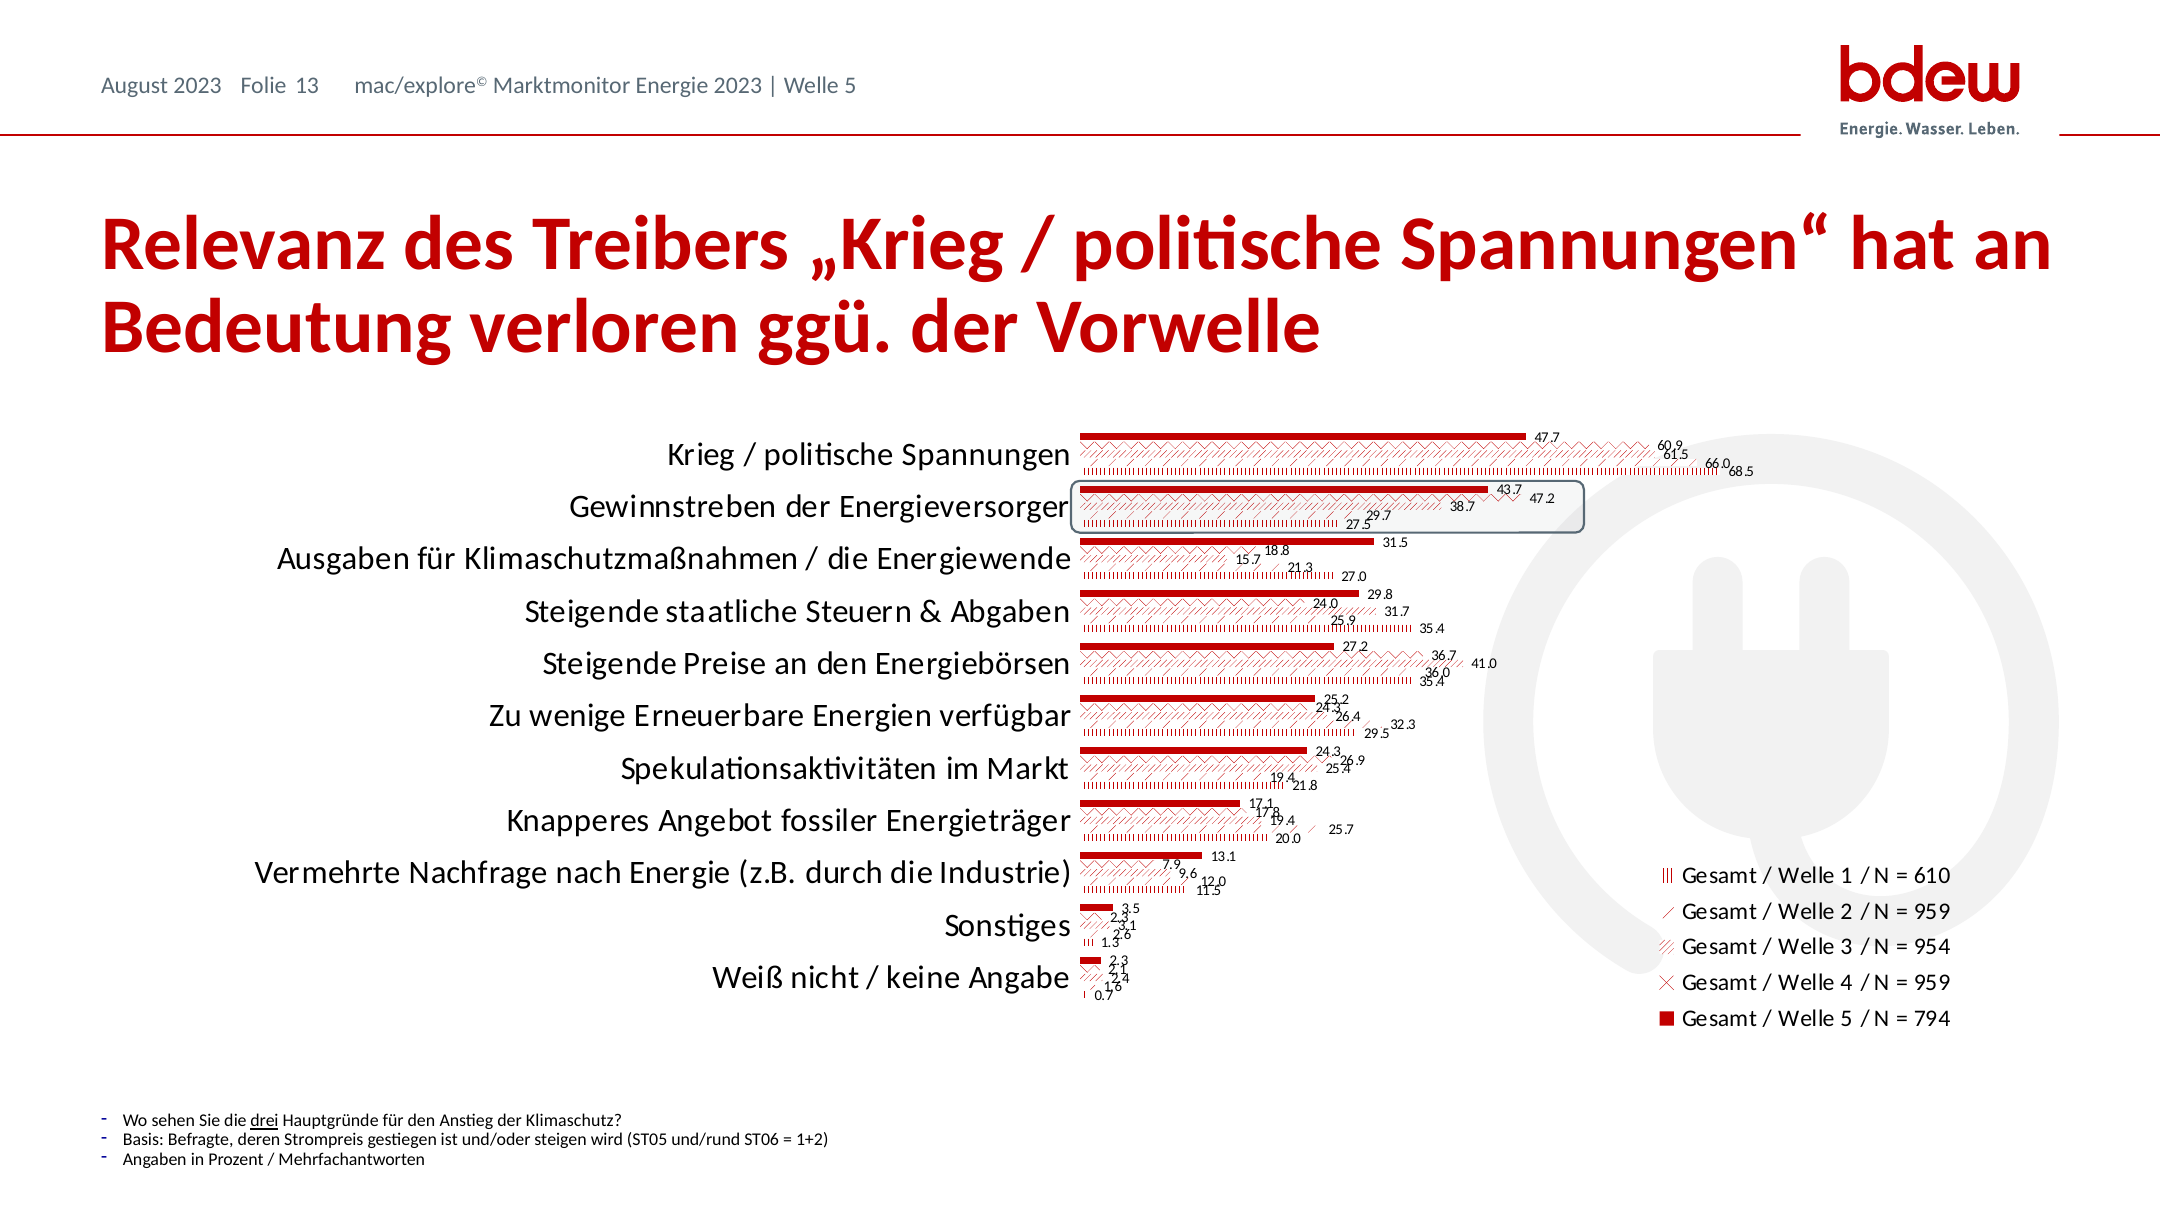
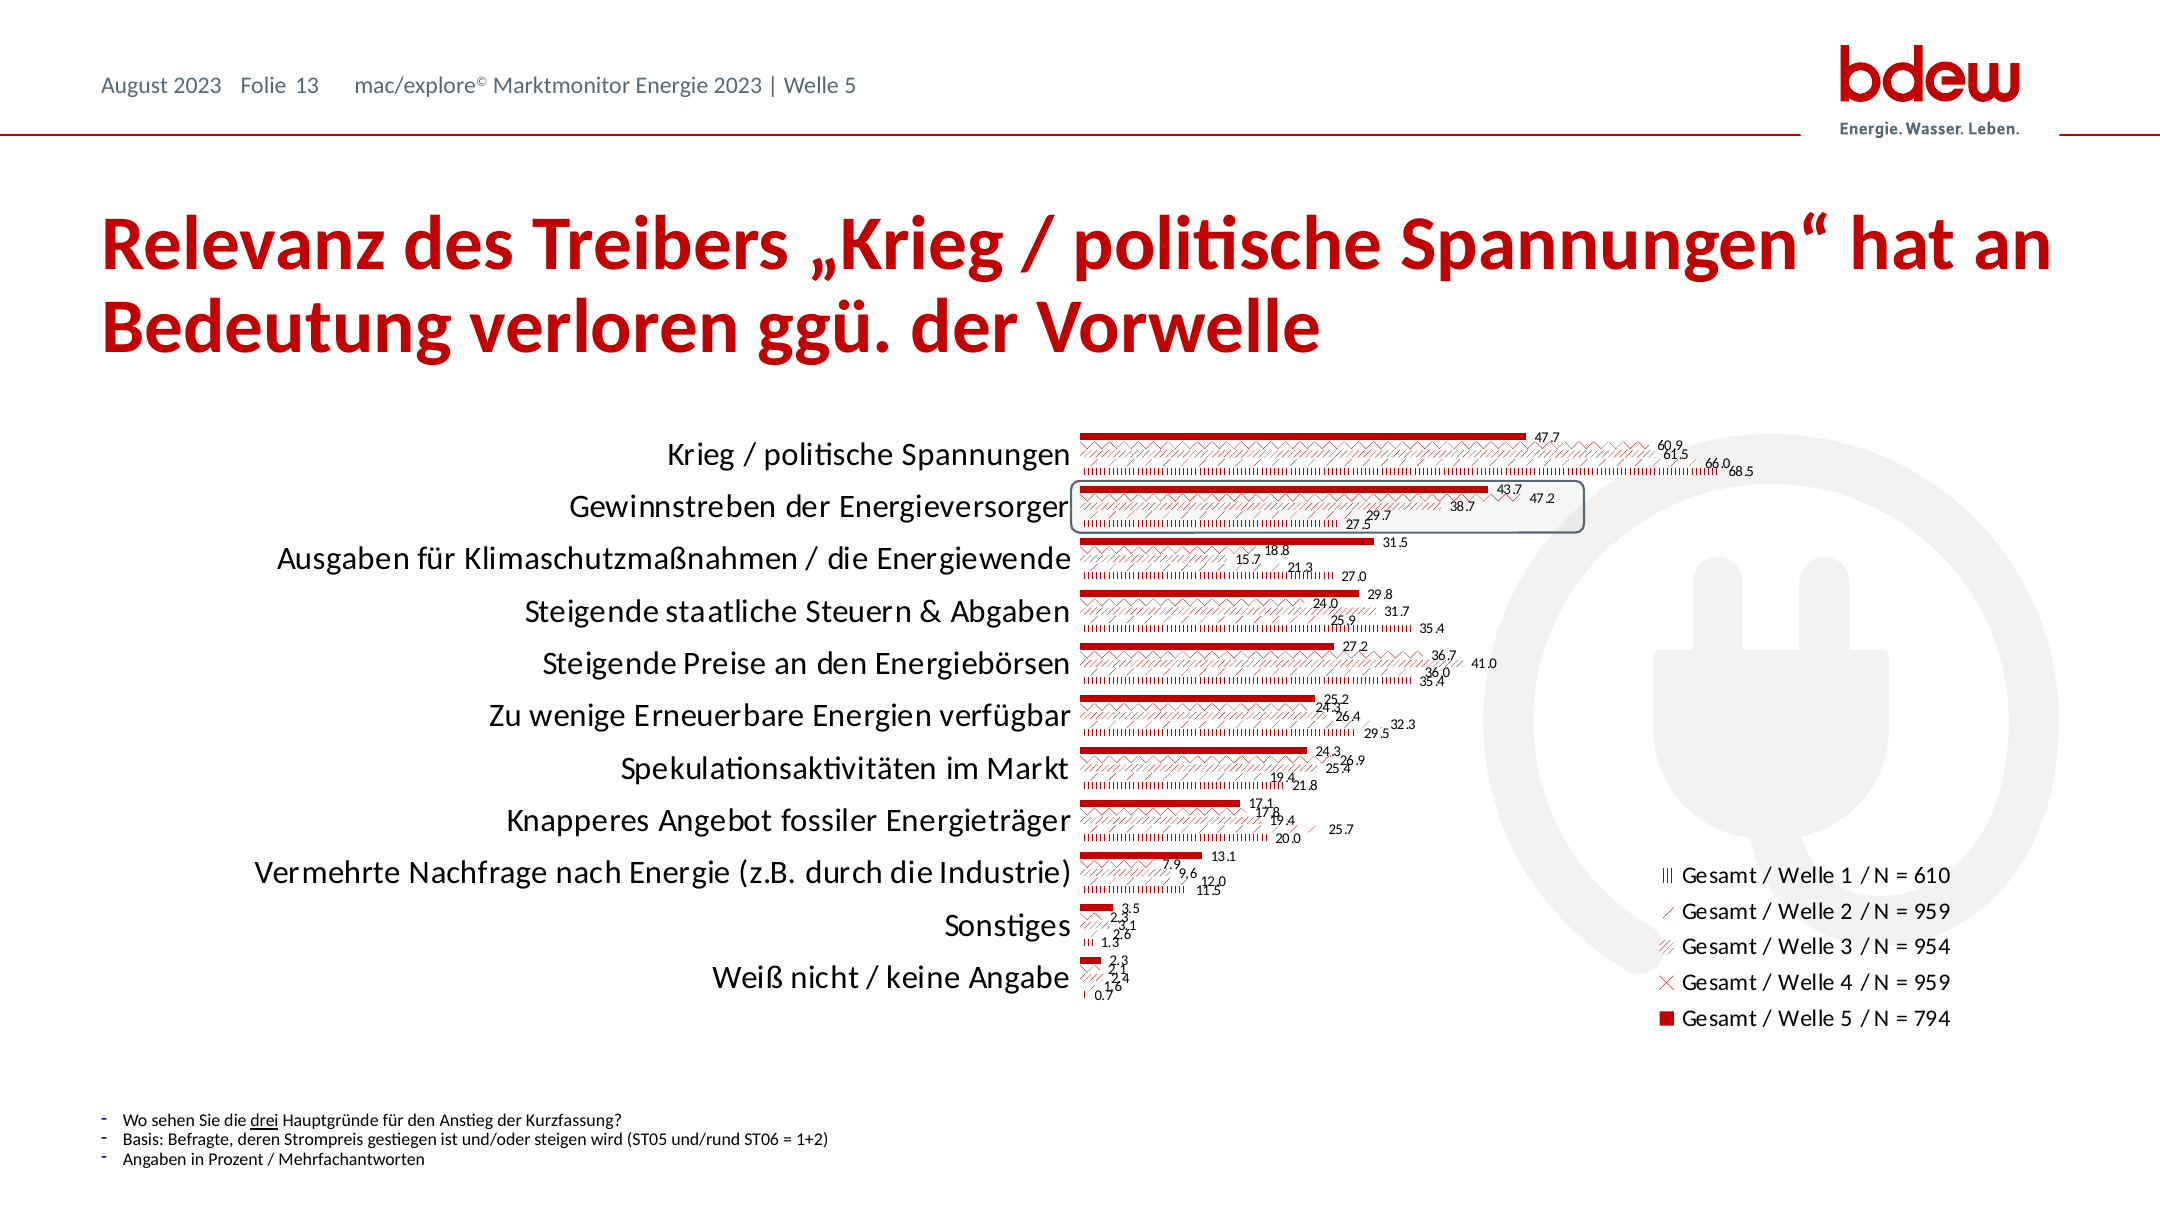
Klimaschutz: Klimaschutz -> Kurzfassung
